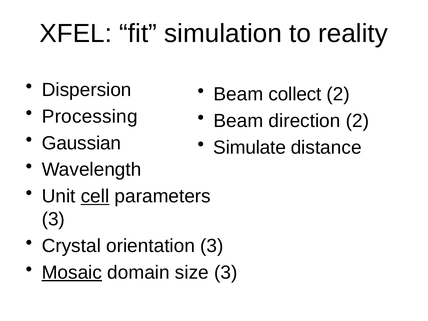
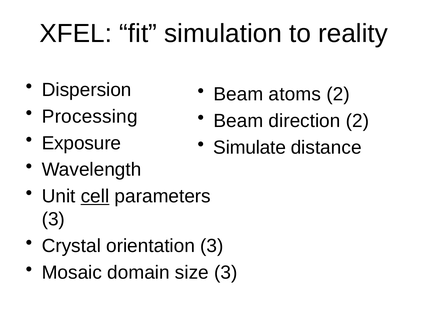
collect: collect -> atoms
Gaussian: Gaussian -> Exposure
Mosaic underline: present -> none
